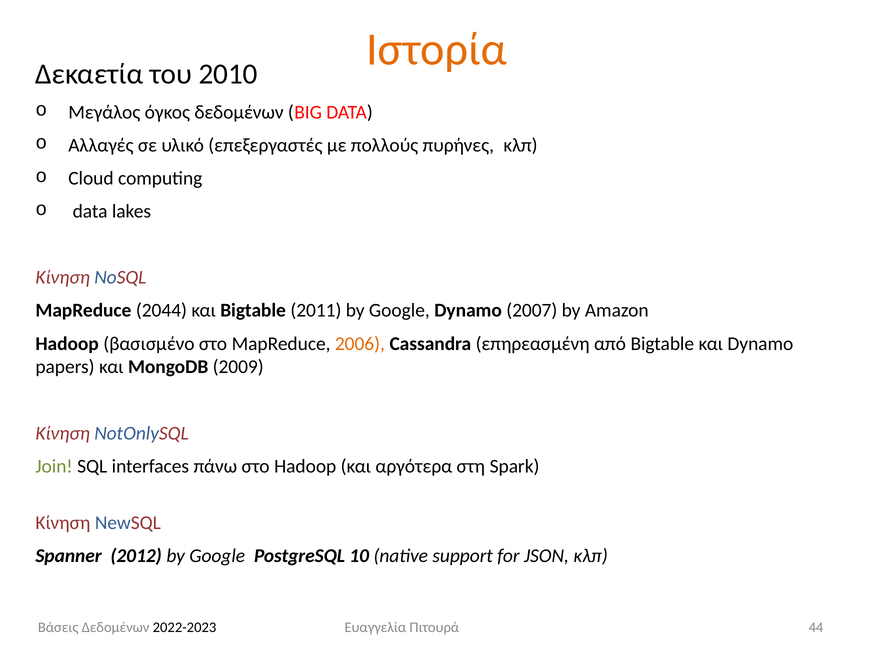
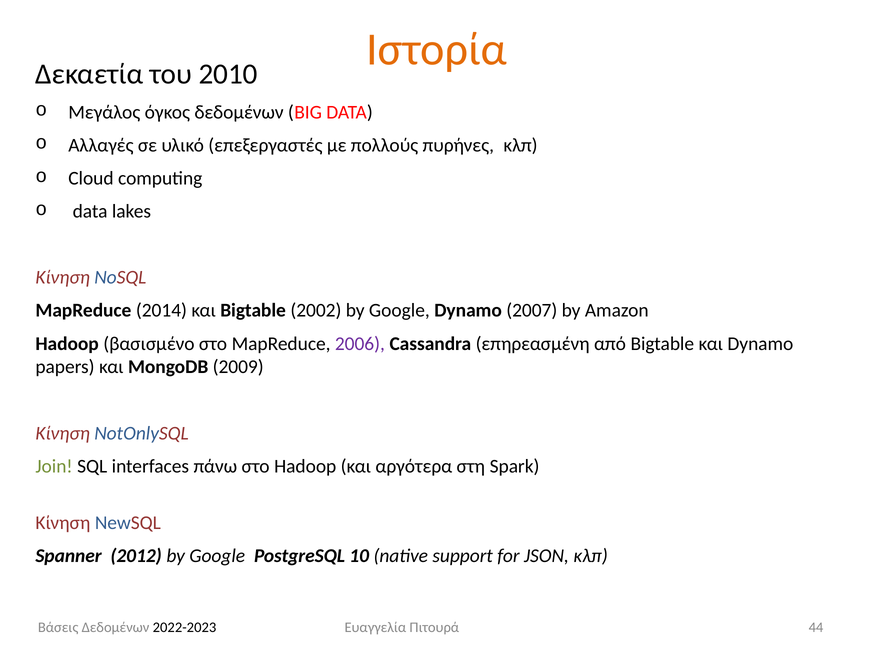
2044: 2044 -> 2014
2011: 2011 -> 2002
2006 colour: orange -> purple
